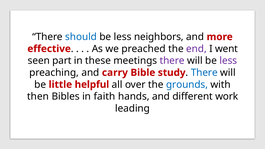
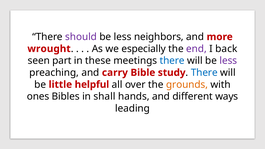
should colour: blue -> purple
effective: effective -> wrought
preached: preached -> especially
went: went -> back
there at (172, 61) colour: purple -> blue
grounds colour: blue -> orange
then: then -> ones
faith: faith -> shall
work: work -> ways
